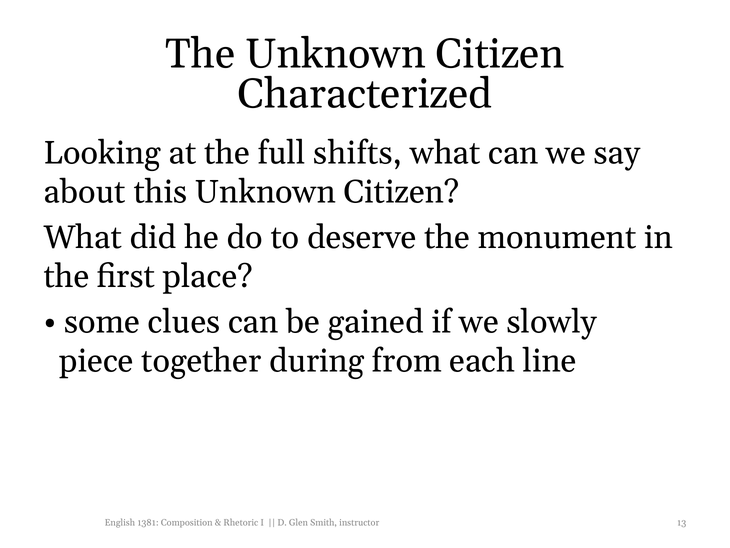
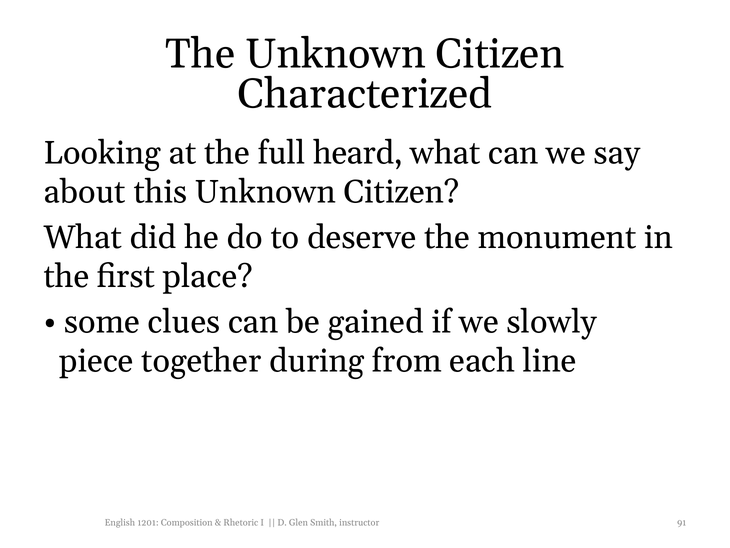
shifts: shifts -> heard
1381: 1381 -> 1201
13: 13 -> 91
